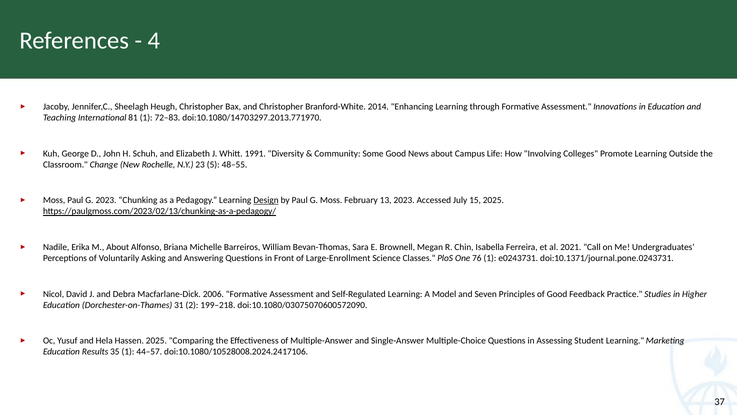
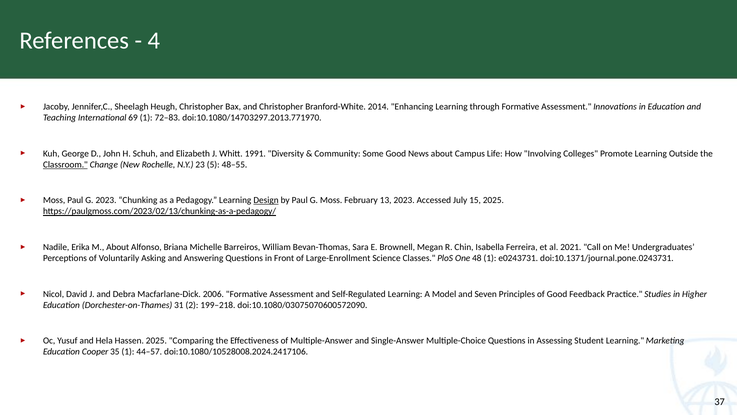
81: 81 -> 69
Classroom underline: none -> present
76: 76 -> 48
Results: Results -> Cooper
